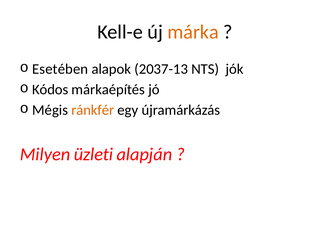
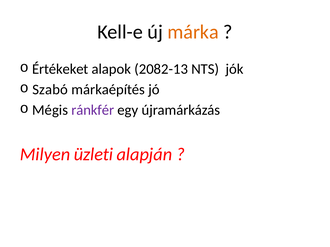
Esetében: Esetében -> Értékeket
2037-13: 2037-13 -> 2082-13
Kódos: Kódos -> Szabó
ránkfér colour: orange -> purple
